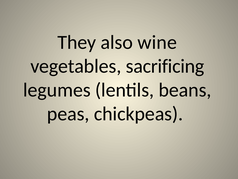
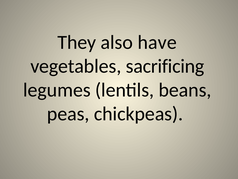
wine: wine -> have
